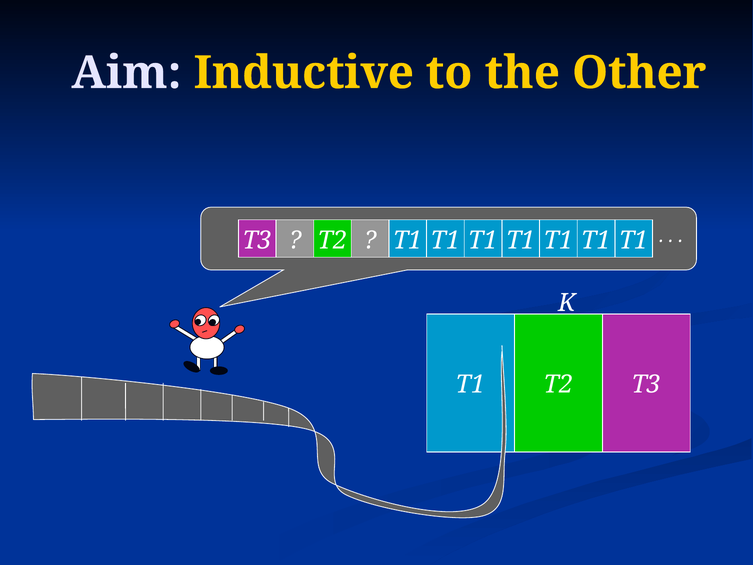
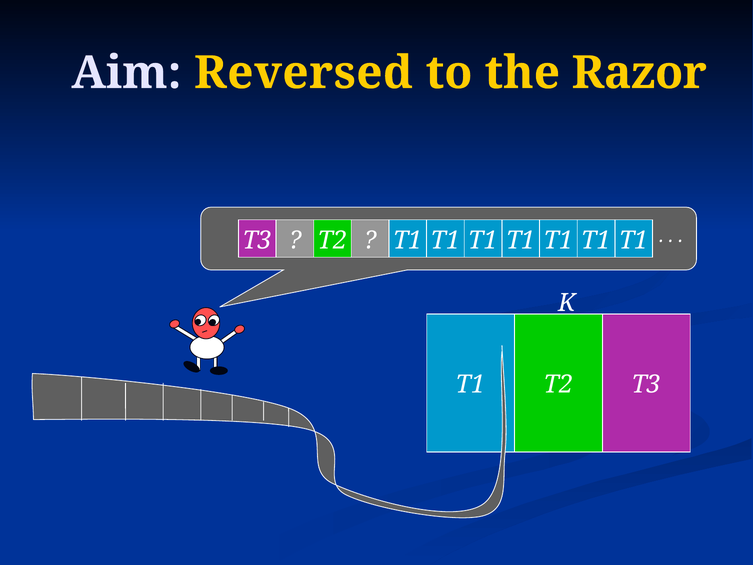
Inductive: Inductive -> Reversed
Other: Other -> Razor
